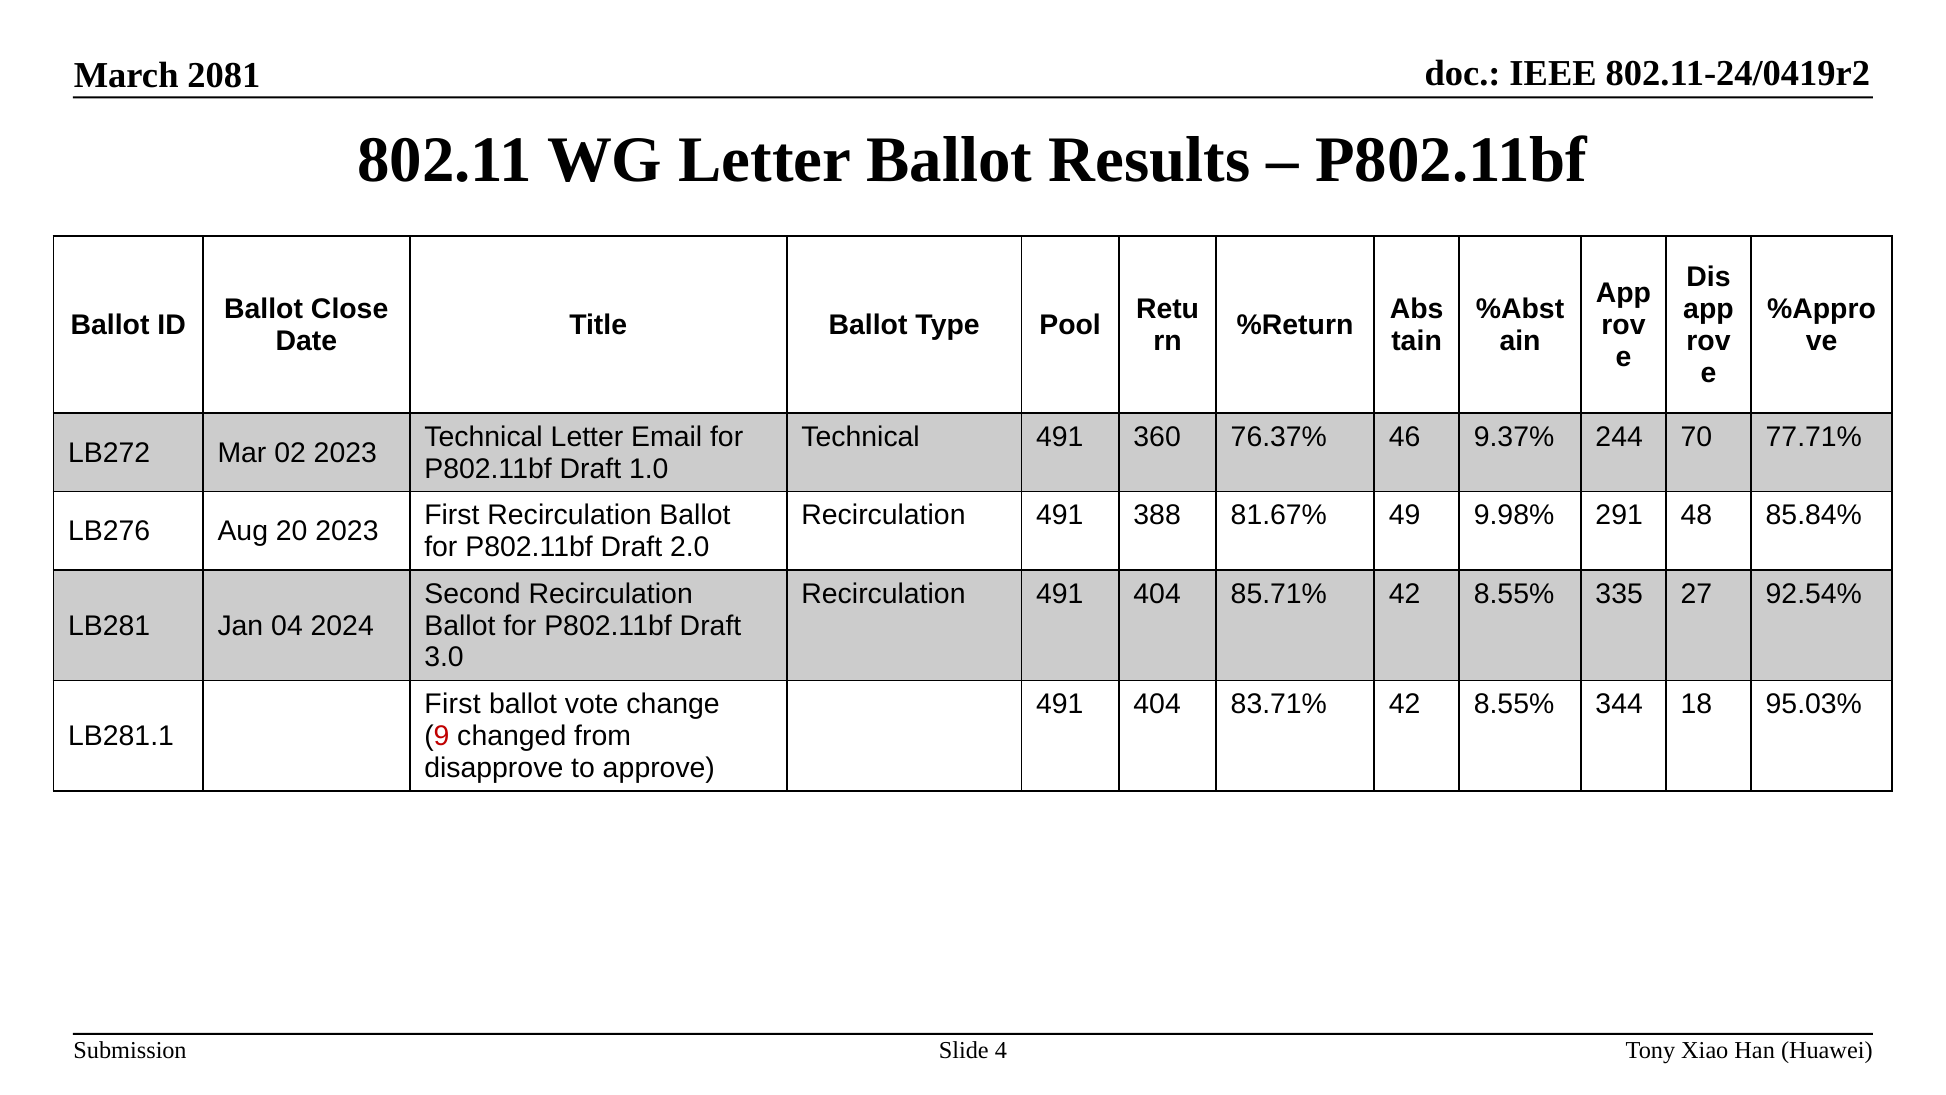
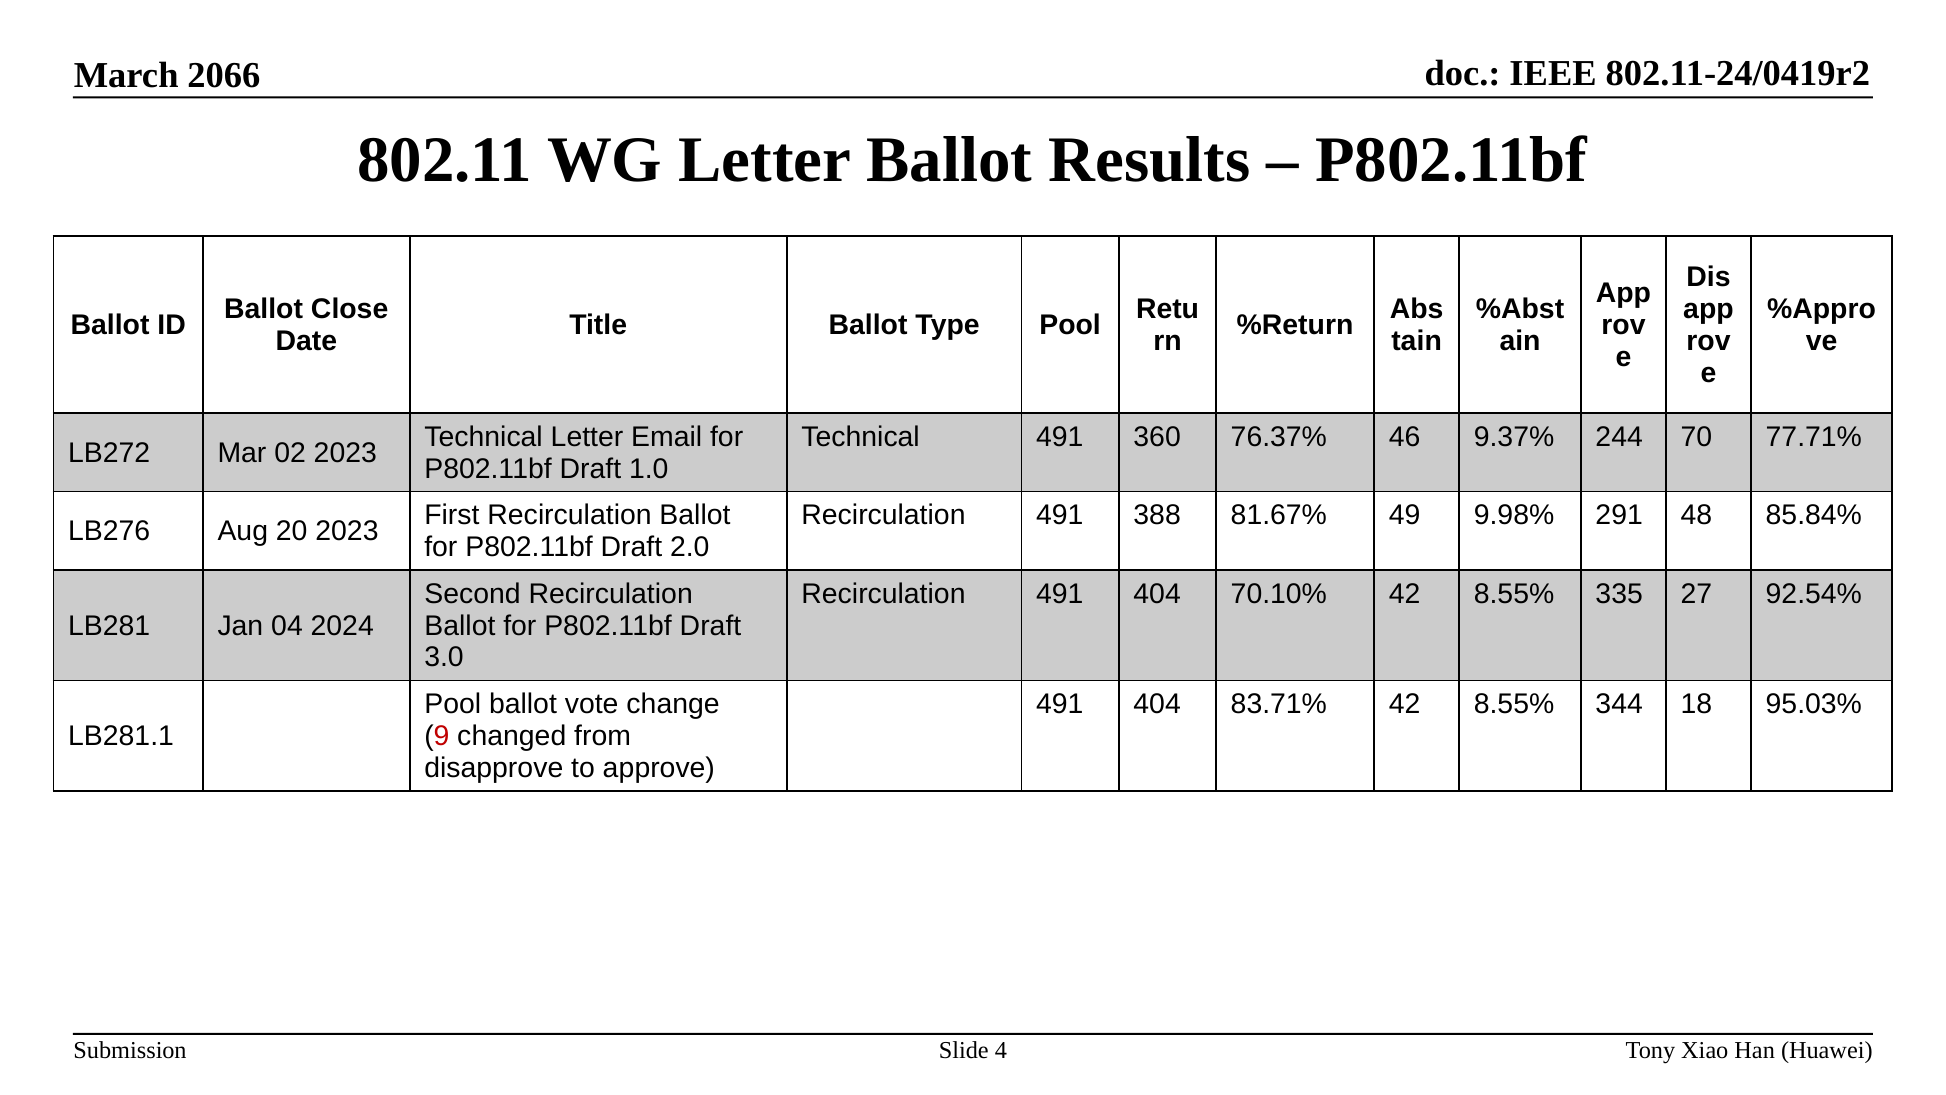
2081: 2081 -> 2066
85.71%: 85.71% -> 70.10%
First at (453, 704): First -> Pool
